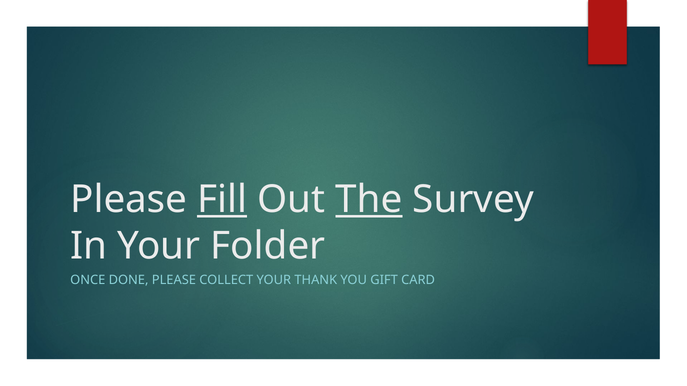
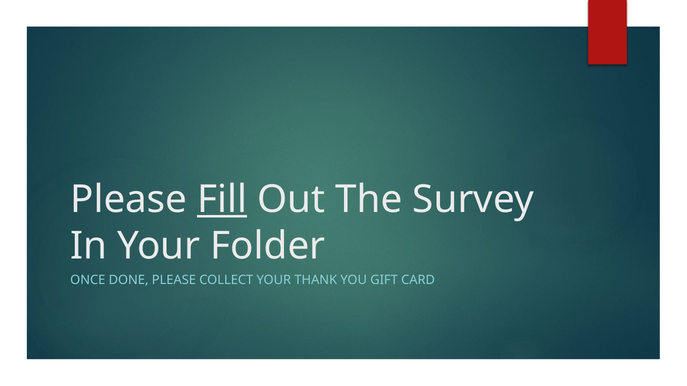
The underline: present -> none
